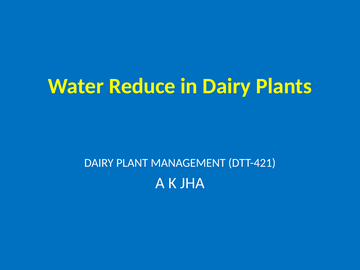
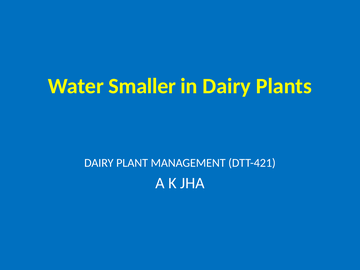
Reduce: Reduce -> Smaller
